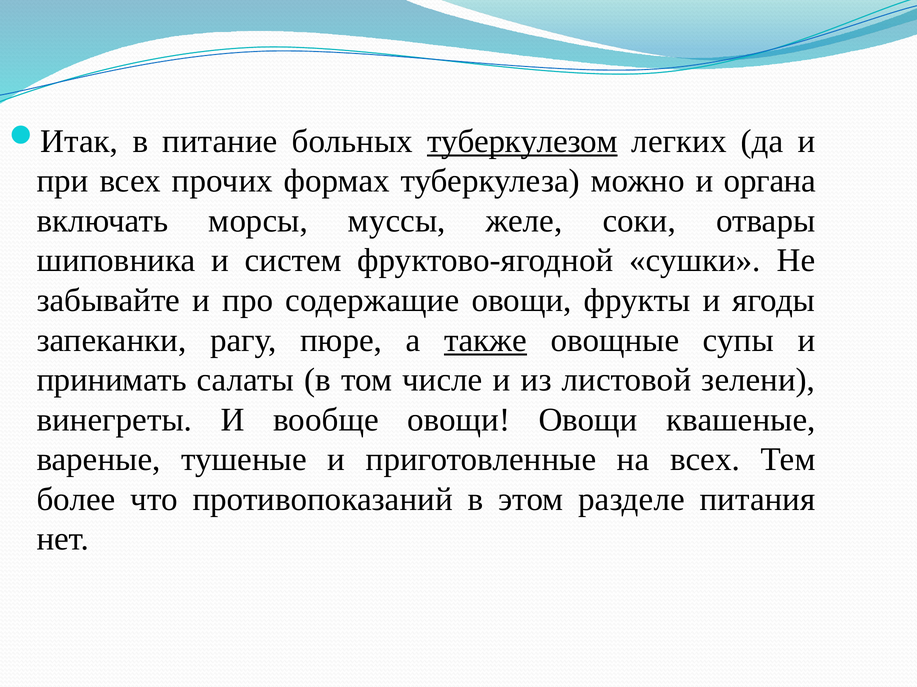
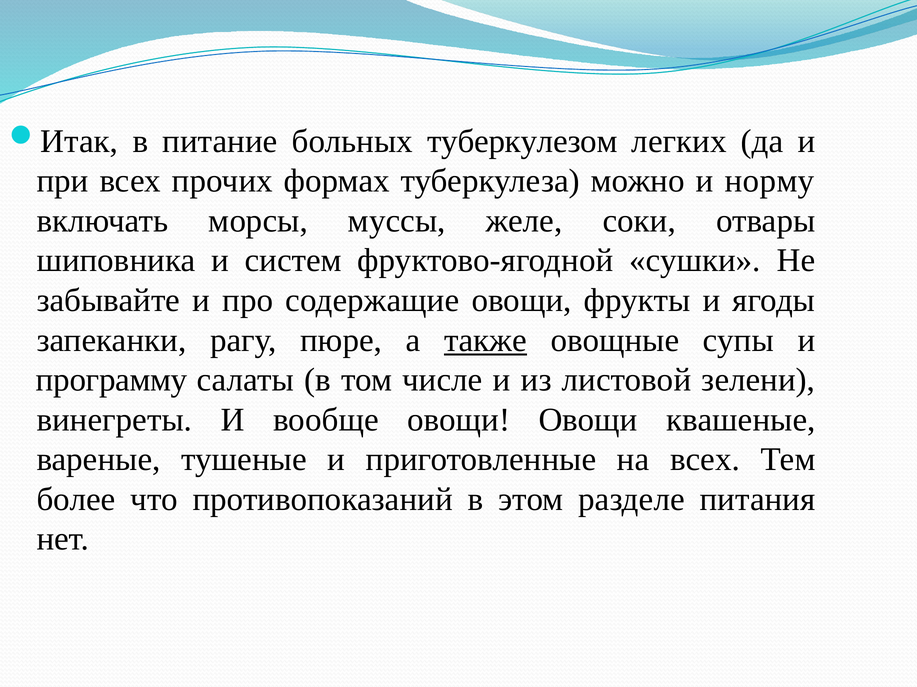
туберкулезом underline: present -> none
органа: органа -> норму
принимать: принимать -> программу
